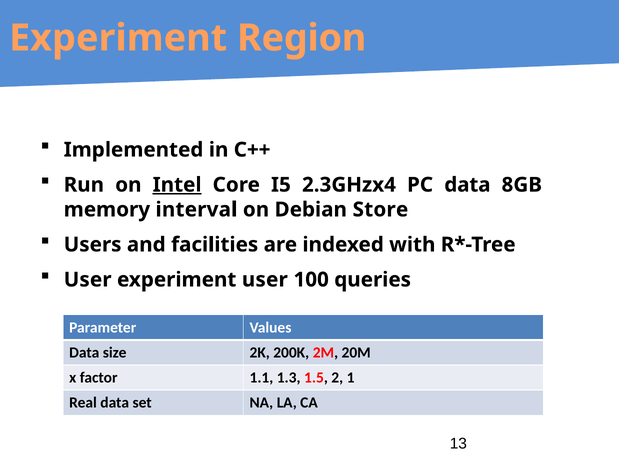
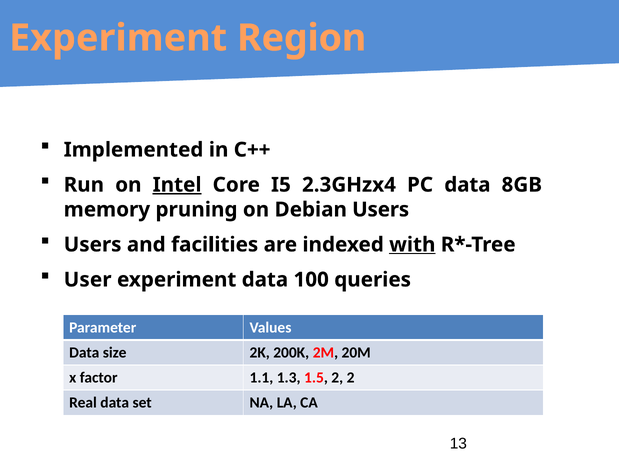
interval: interval -> pruning
Debian Store: Store -> Users
with underline: none -> present
experiment user: user -> data
2 1: 1 -> 2
